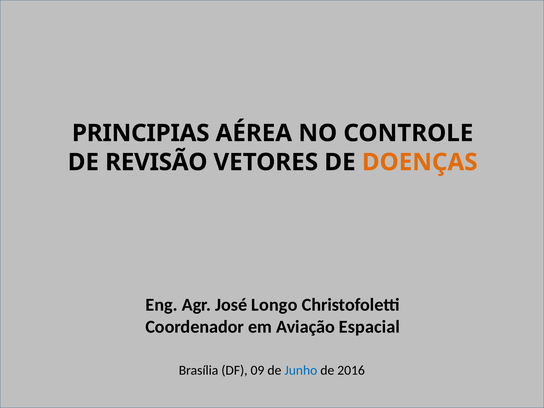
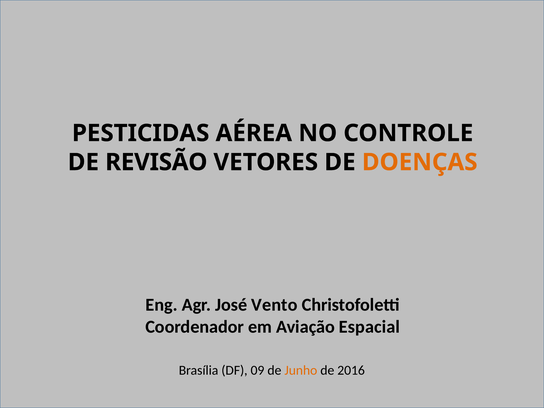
PRINCIPIAS: PRINCIPIAS -> PESTICIDAS
Longo: Longo -> Vento
Junho colour: blue -> orange
